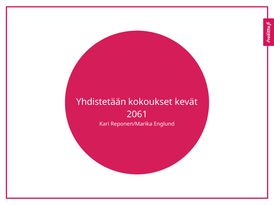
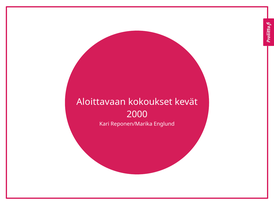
Yhdistetään: Yhdistetään -> Aloittavaan
2061: 2061 -> 2000
